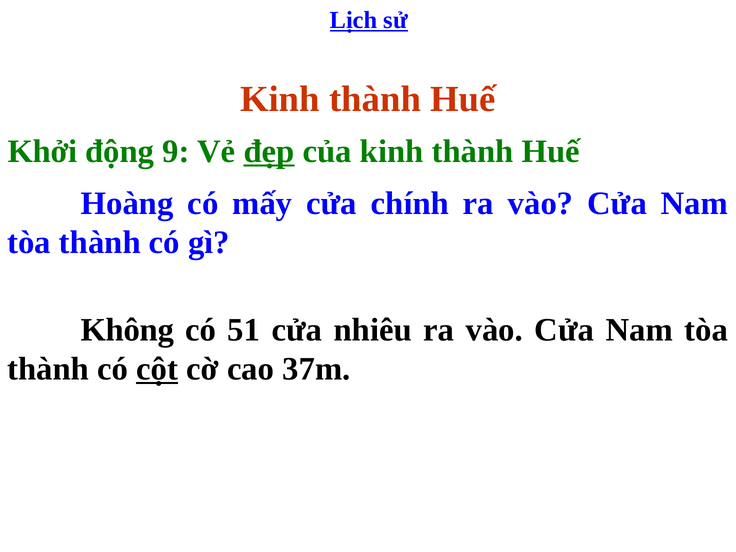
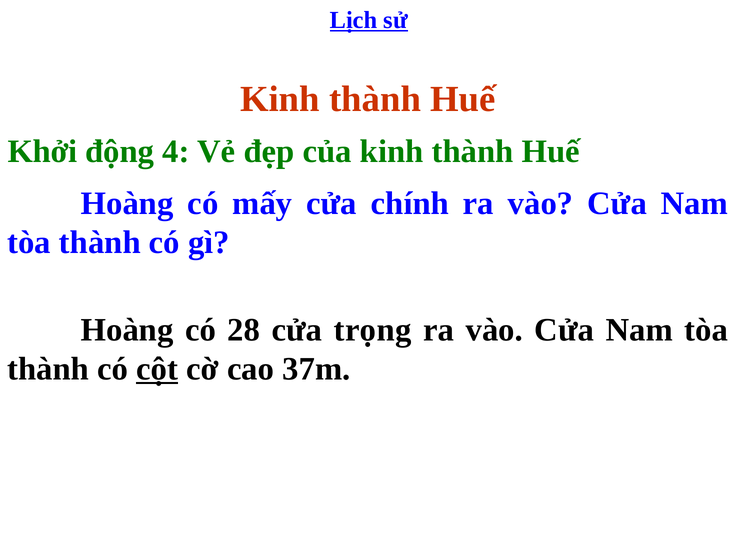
9: 9 -> 4
đẹp underline: present -> none
Không at (127, 330): Không -> Hoàng
51: 51 -> 28
nhiêu: nhiêu -> trọng
